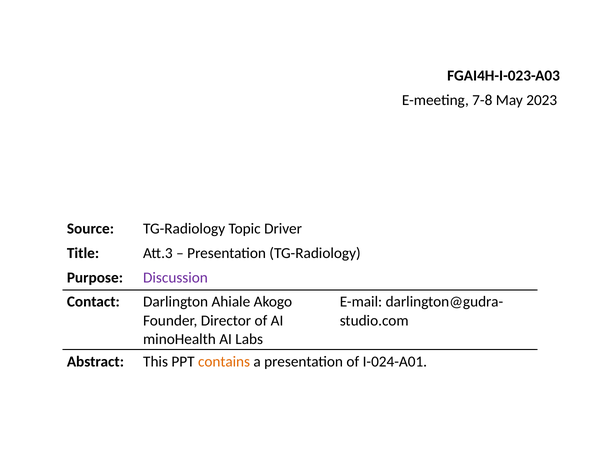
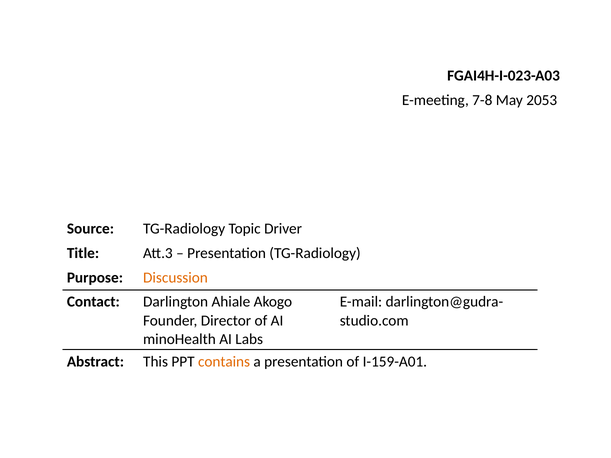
2023: 2023 -> 2053
Discussion colour: purple -> orange
I-024-A01: I-024-A01 -> I-159-A01
